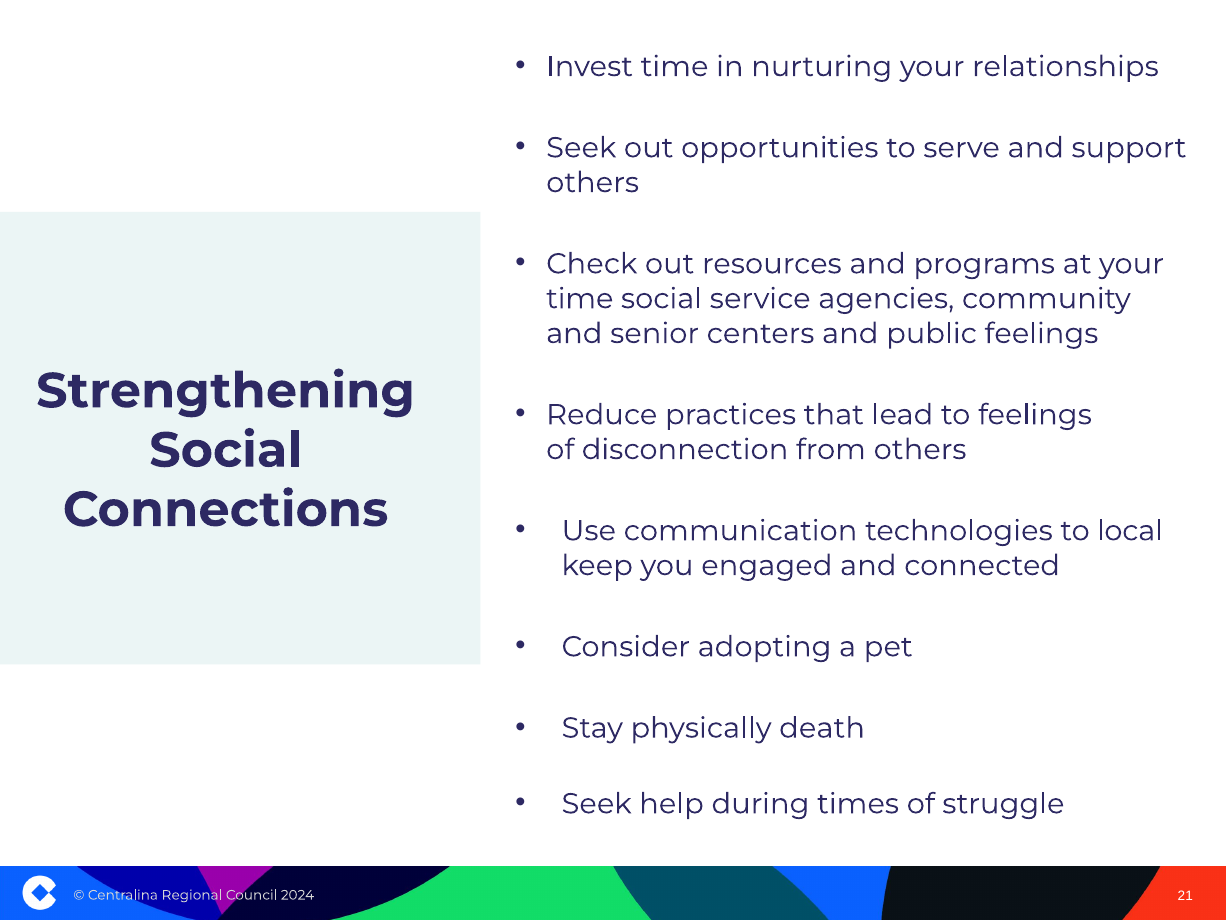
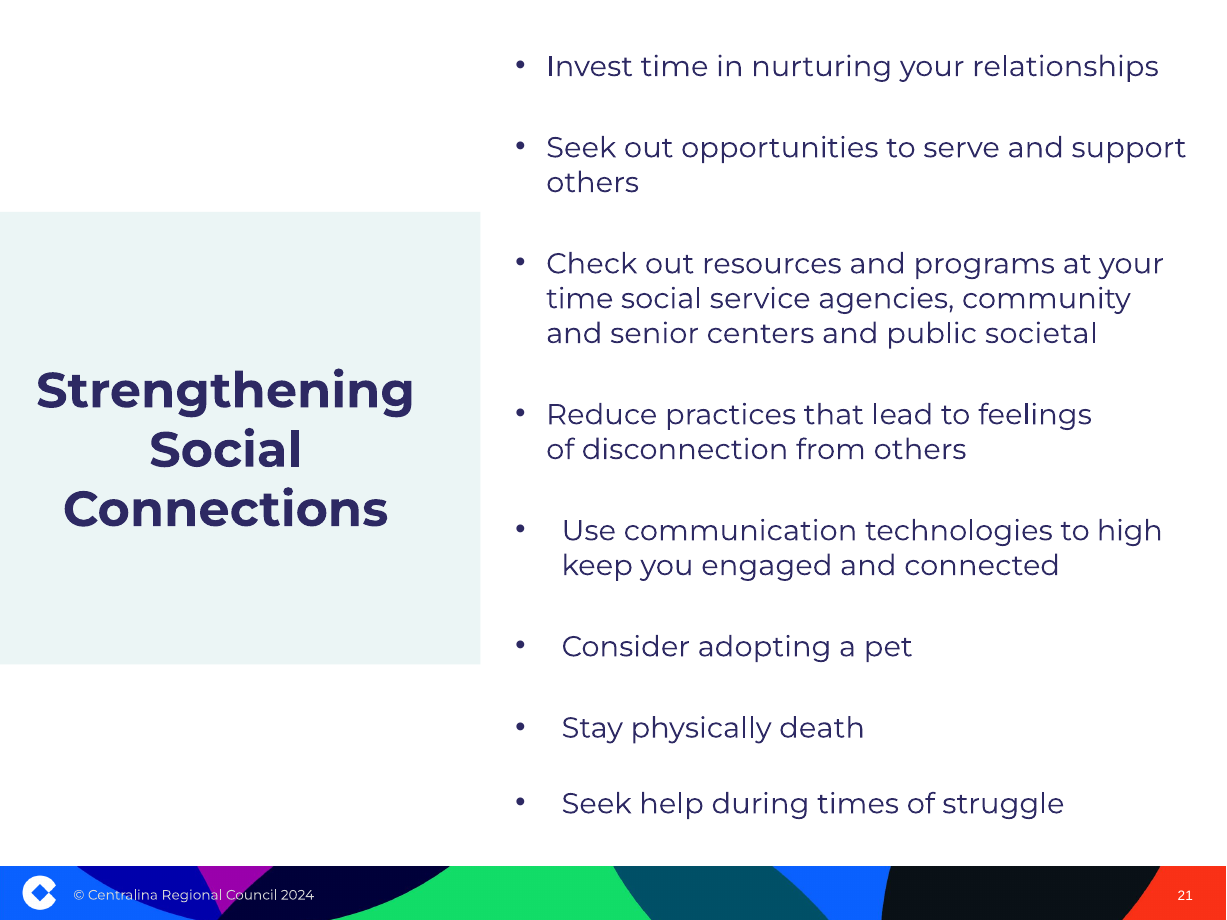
public feelings: feelings -> societal
local: local -> high
